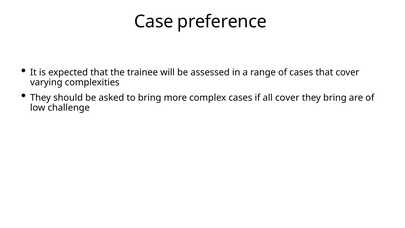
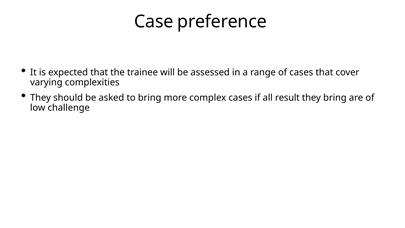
all cover: cover -> result
